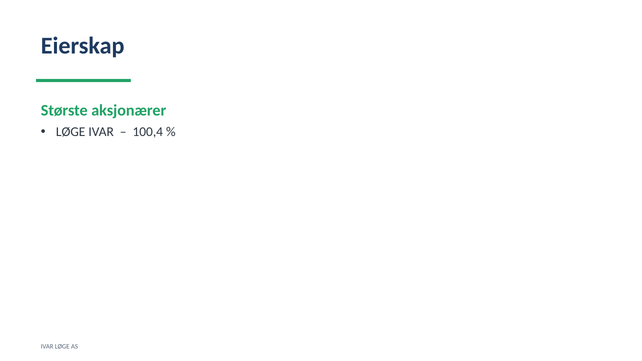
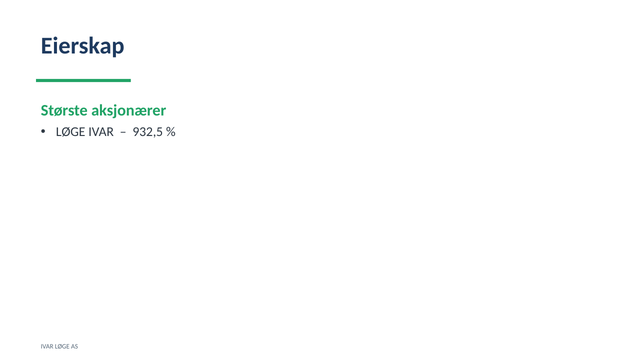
100,4: 100,4 -> 932,5
